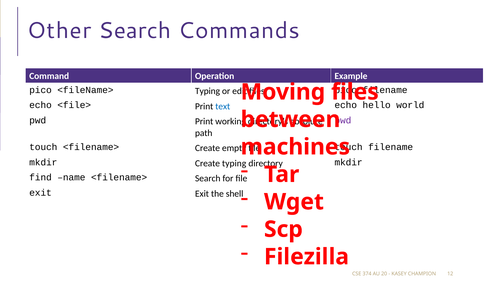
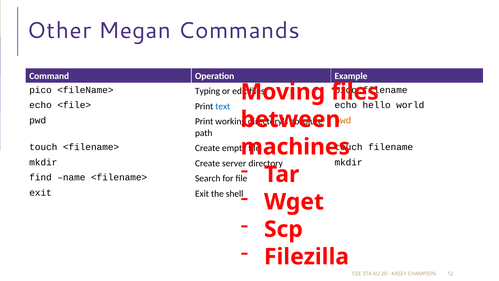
Other Search: Search -> Megan
pwd at (343, 120) colour: purple -> orange
Create typing: typing -> server
